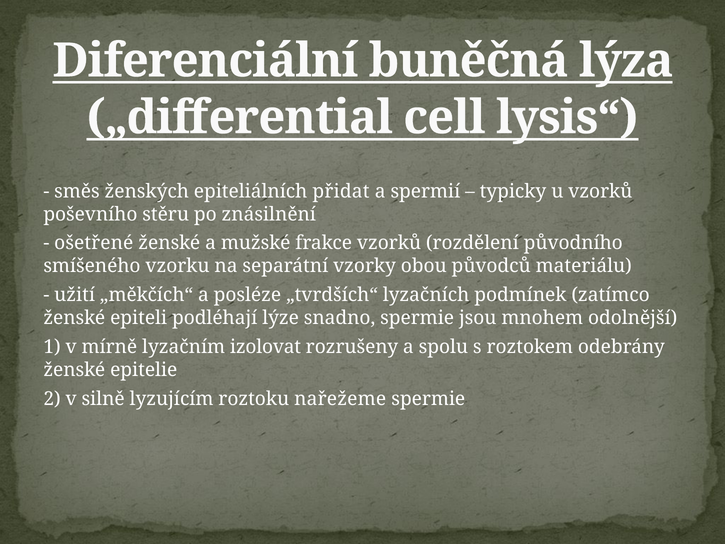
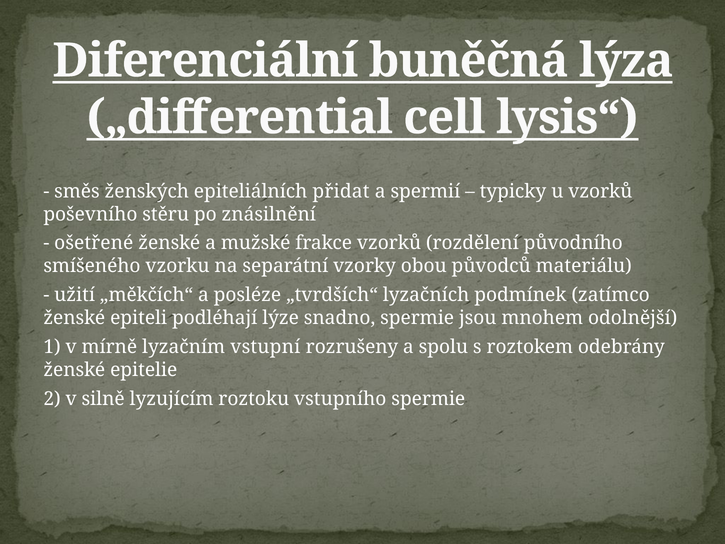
izolovat: izolovat -> vstupní
nařežeme: nařežeme -> vstupního
